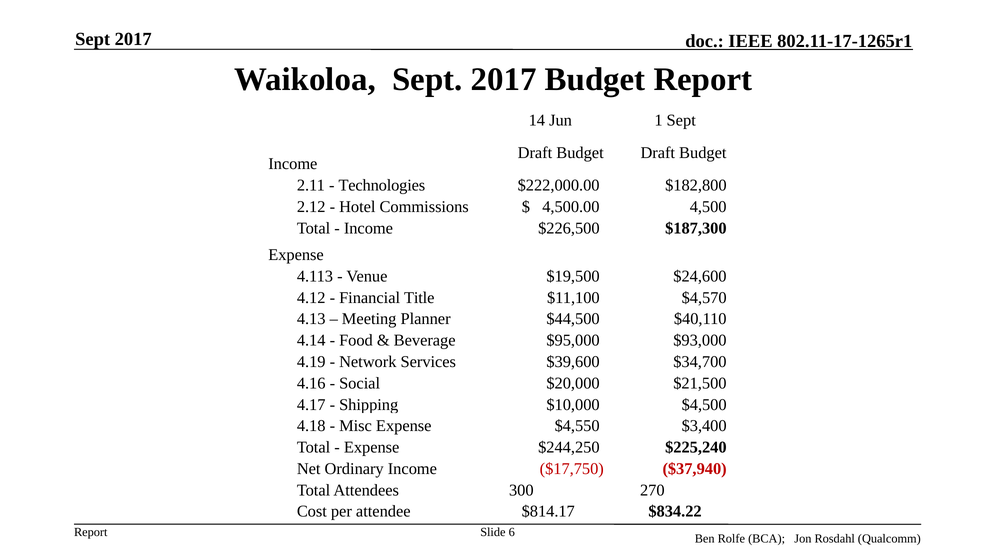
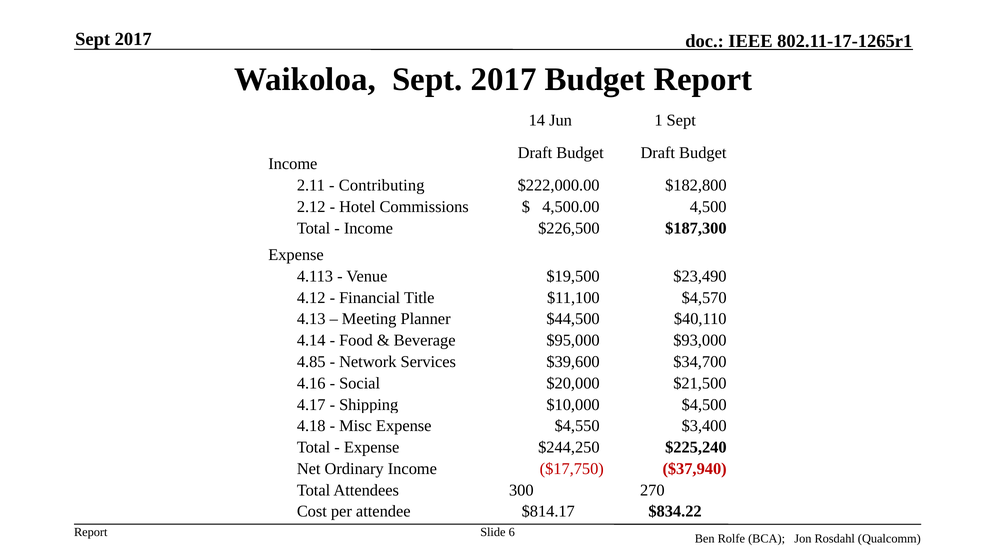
Technologies: Technologies -> Contributing
$24,600: $24,600 -> $23,490
4.19: 4.19 -> 4.85
